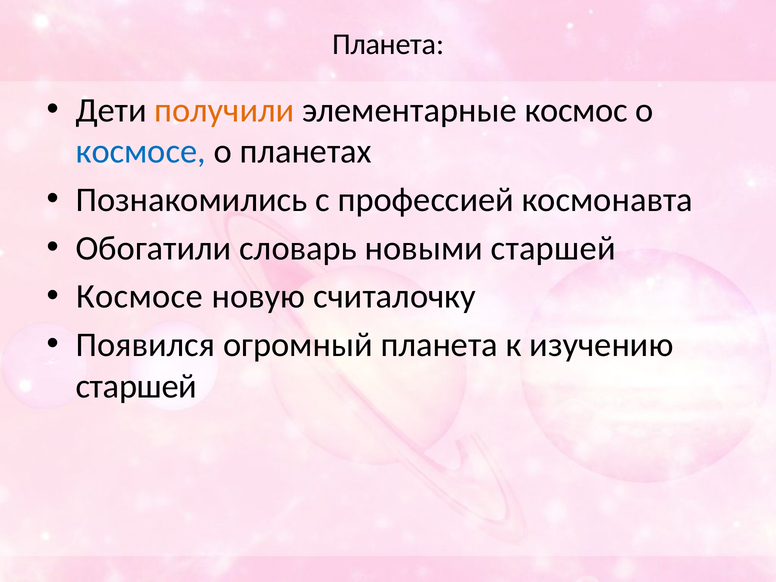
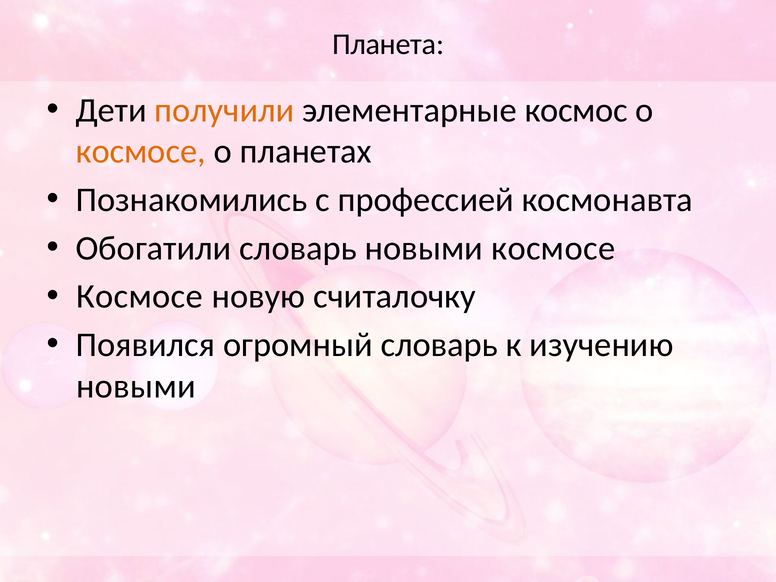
космосе at (141, 152) colour: blue -> orange
новыми старшей: старшей -> космосе
огромный планета: планета -> словарь
старшей at (136, 386): старшей -> новыми
